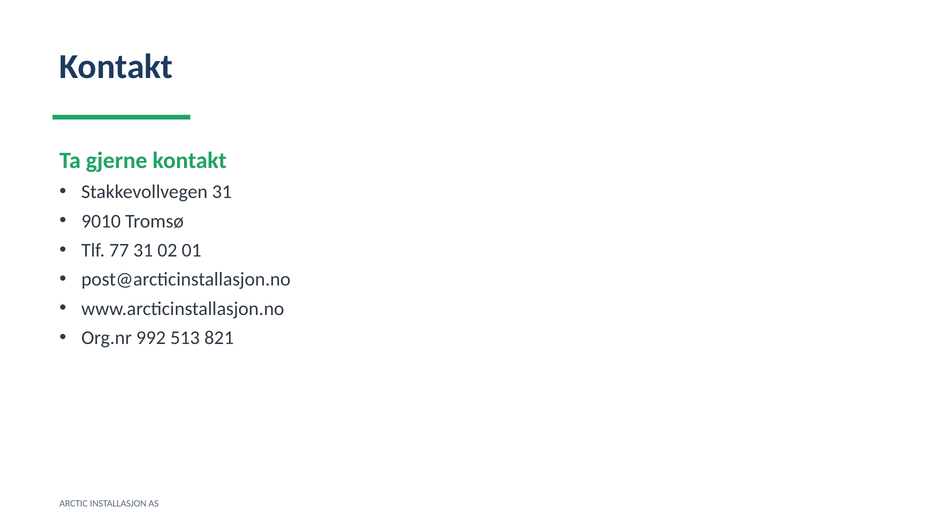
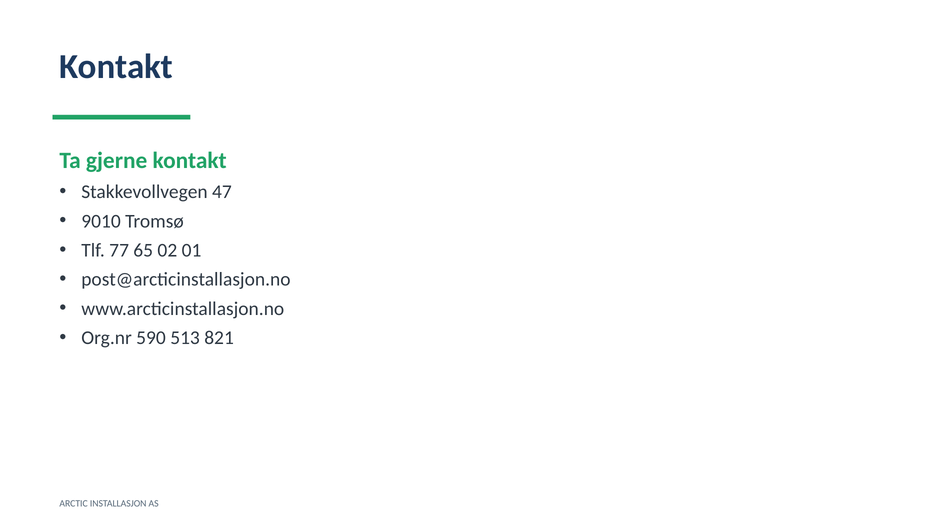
Stakkevollvegen 31: 31 -> 47
77 31: 31 -> 65
992: 992 -> 590
